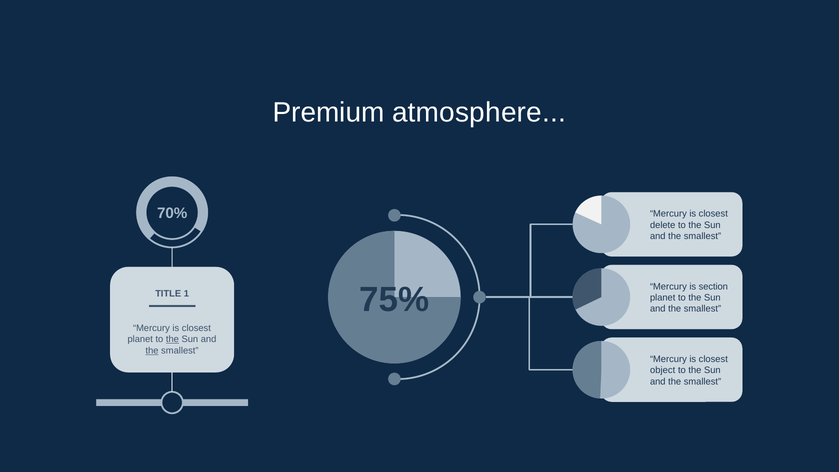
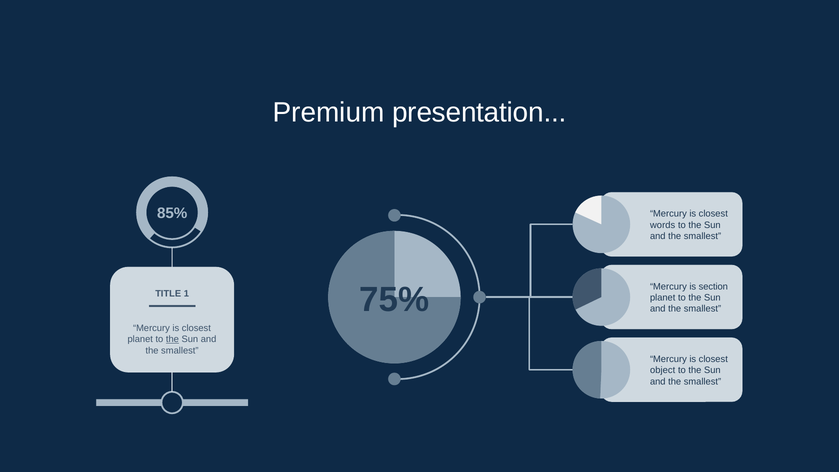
atmosphere: atmosphere -> presentation
70%: 70% -> 85%
delete: delete -> words
the at (152, 351) underline: present -> none
